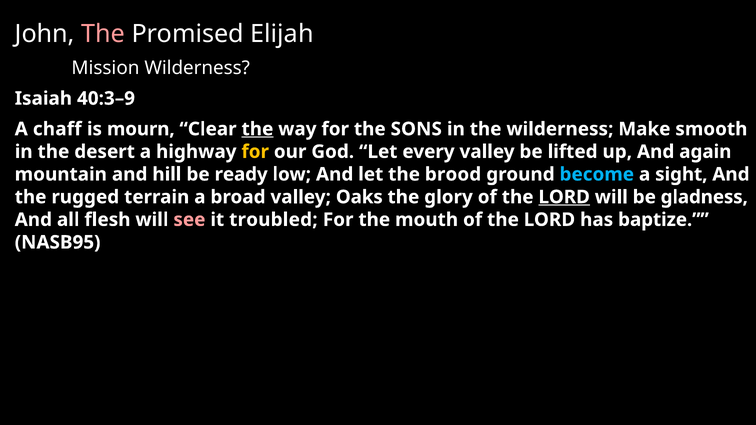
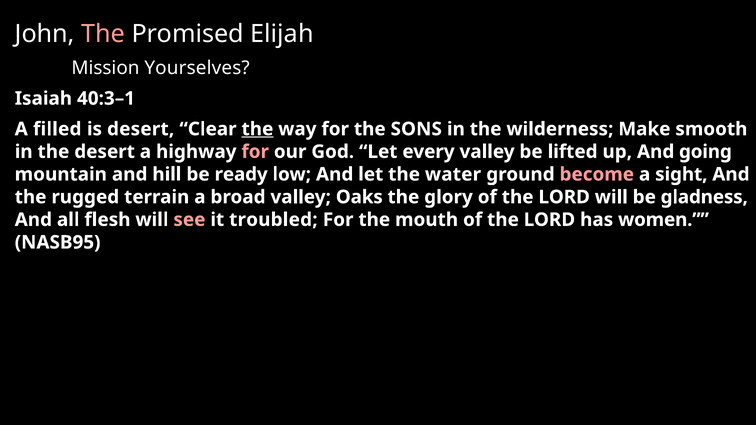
Mission Wilderness: Wilderness -> Yourselves
40:3–9: 40:3–9 -> 40:3–1
chaff: chaff -> filled
is mourn: mourn -> desert
for at (255, 152) colour: yellow -> pink
again: again -> going
brood: brood -> water
become colour: light blue -> pink
LORD at (564, 197) underline: present -> none
baptize: baptize -> women
